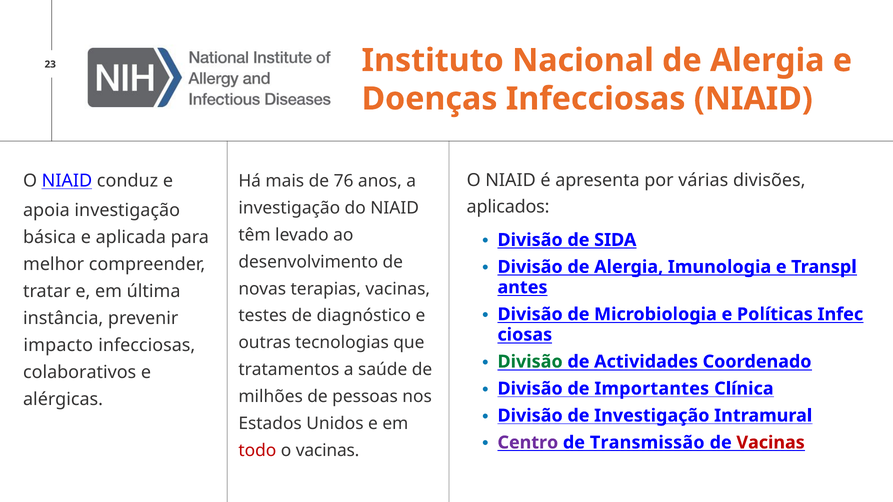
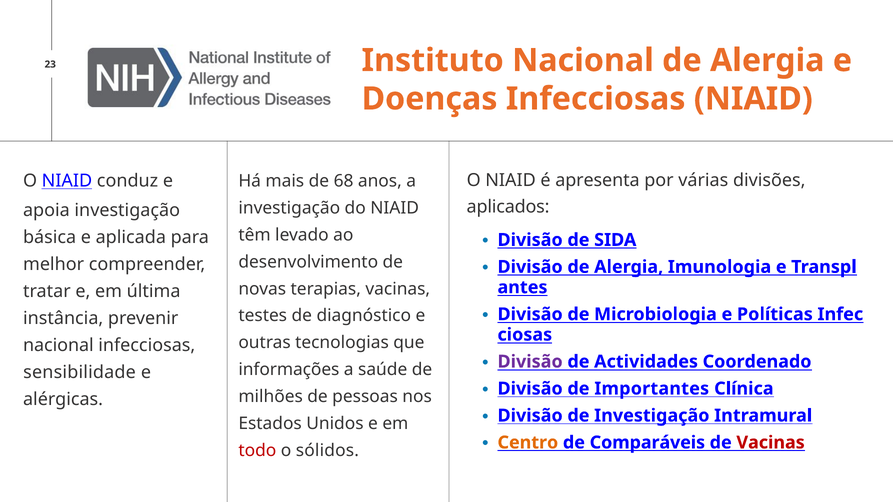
76: 76 -> 68
impacto at (58, 345): impacto -> nacional
Divisão at (530, 362) colour: green -> purple
tratamentos: tratamentos -> informações
colaborativos: colaborativos -> sensibilidade
Centro colour: purple -> orange
Transmissão: Transmissão -> Comparáveis
o vacinas: vacinas -> sólidos
